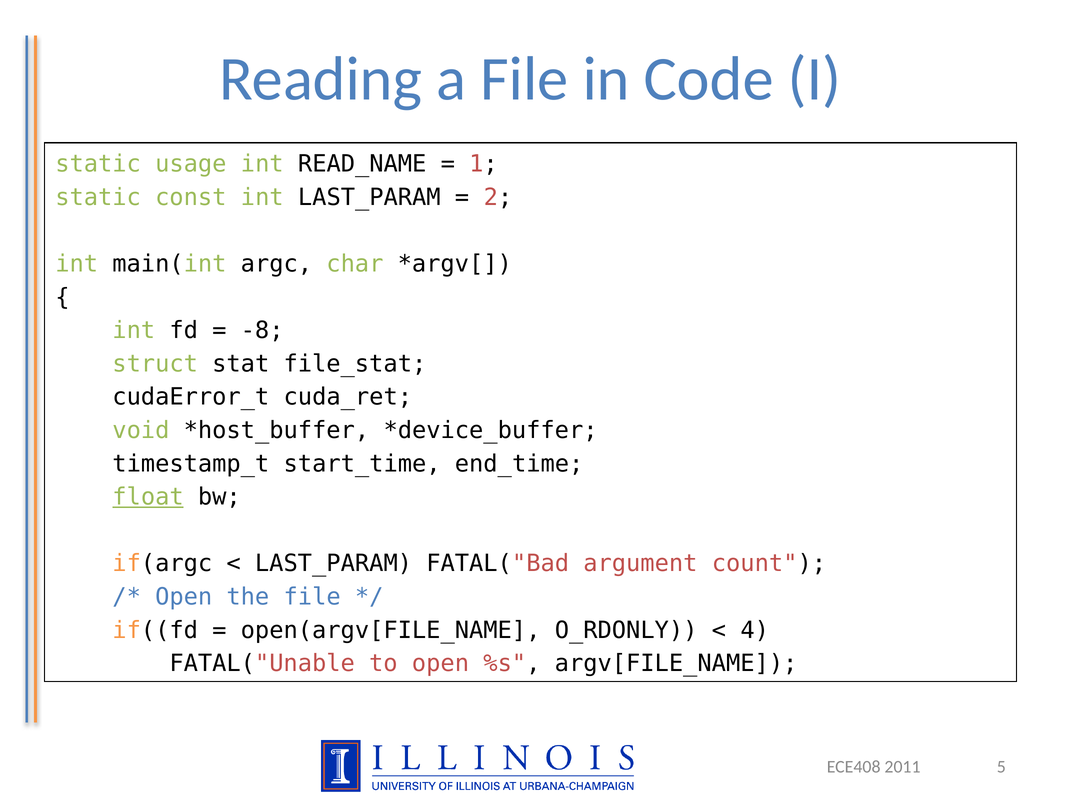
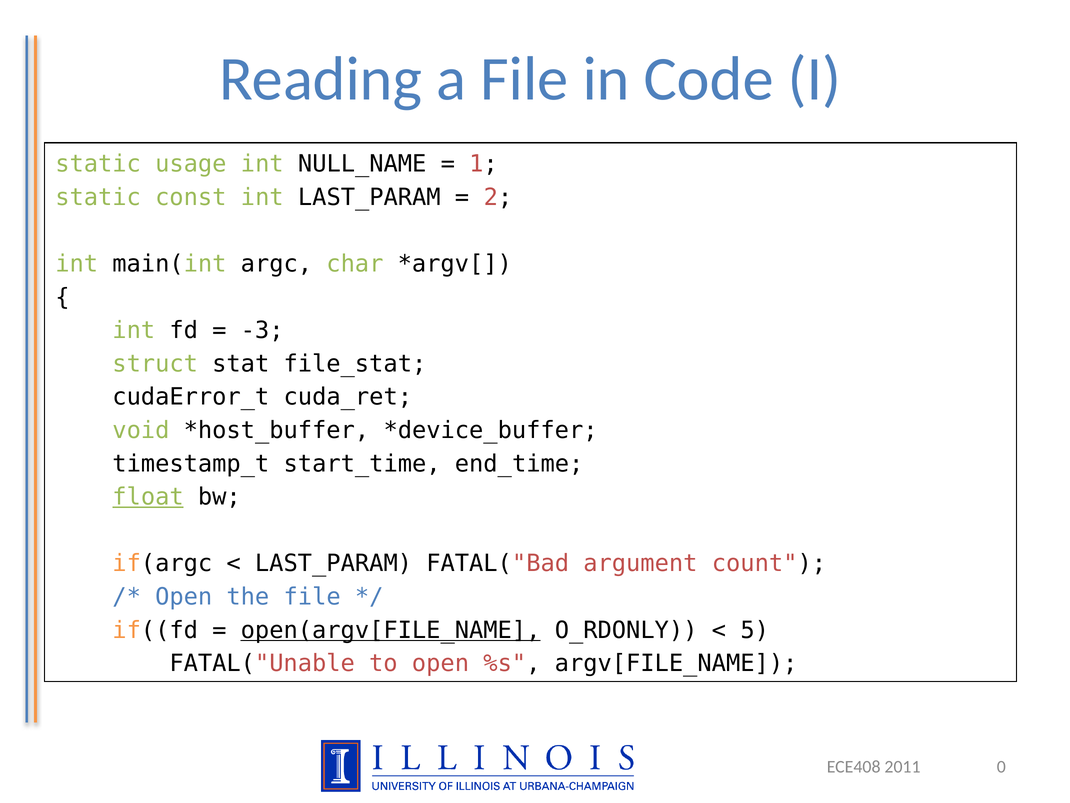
READ_NAME: READ_NAME -> NULL_NAME
-8: -8 -> -3
open(argv[FILE_NAME underline: none -> present
4: 4 -> 5
5: 5 -> 0
